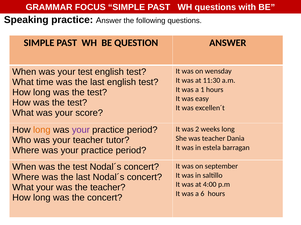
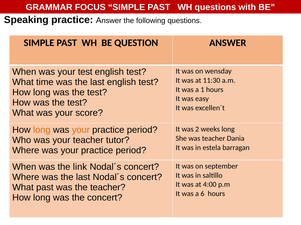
your at (81, 130) colour: purple -> orange
When was the test: test -> link
What your: your -> past
